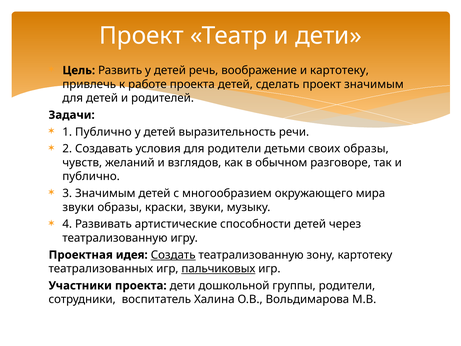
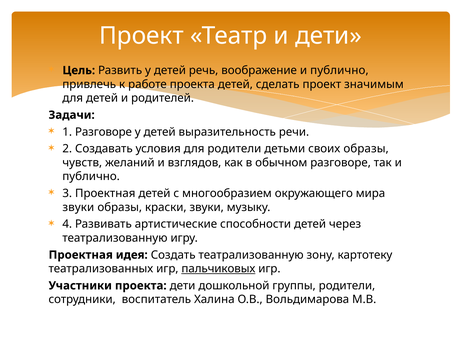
воображение и картотеку: картотеку -> публично
1 Публично: Публично -> Разговоре
3 Значимым: Значимым -> Проектная
Создать underline: present -> none
